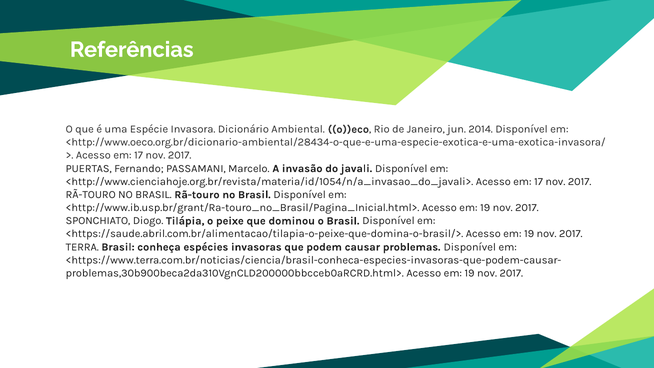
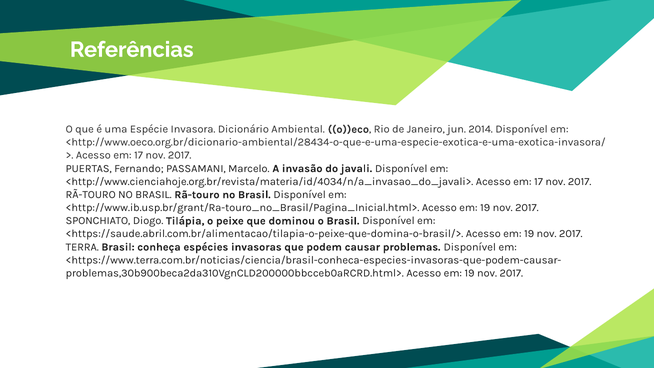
<http://www.cienciahoje.org.br/revista/materia/id/1054/n/a_invasao_do_javali>: <http://www.cienciahoje.org.br/revista/materia/id/1054/n/a_invasao_do_javali> -> <http://www.cienciahoje.org.br/revista/materia/id/4034/n/a_invasao_do_javali>
